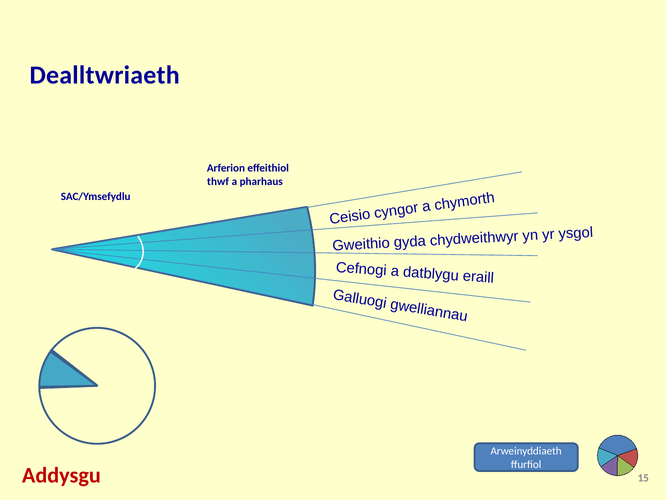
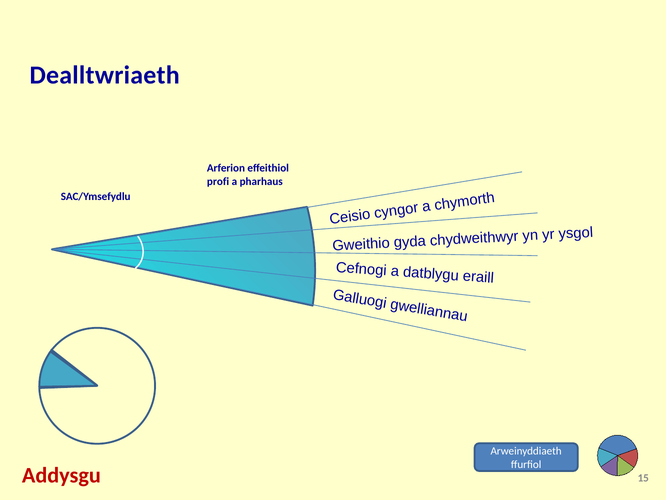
thwf: thwf -> profi
